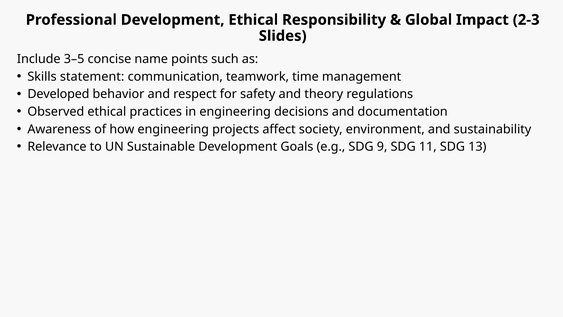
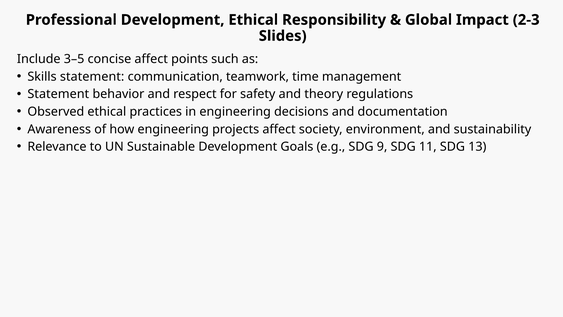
concise name: name -> affect
Developed at (58, 94): Developed -> Statement
